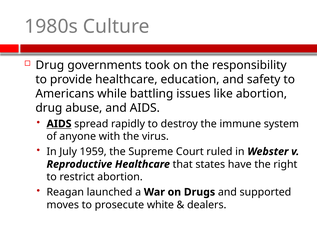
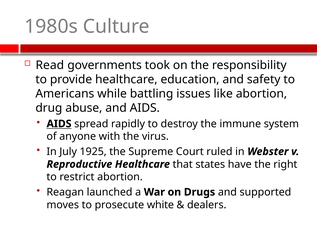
Drug at (50, 65): Drug -> Read
1959: 1959 -> 1925
